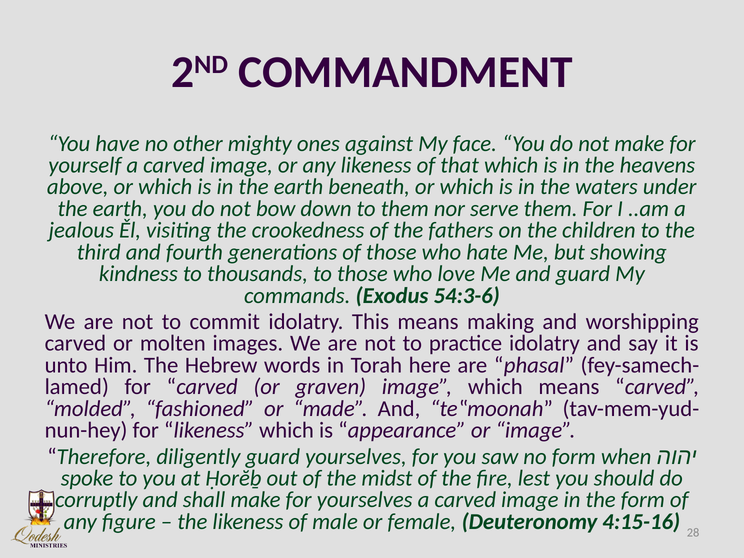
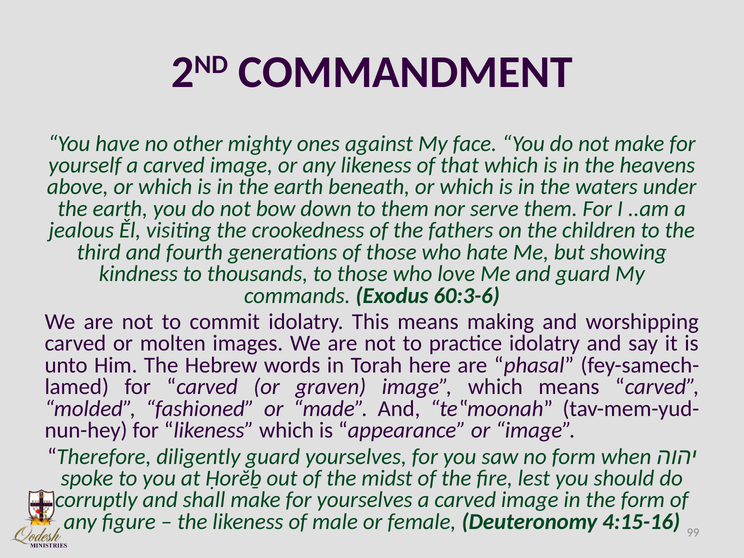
54:3-6: 54:3-6 -> 60:3-6
28: 28 -> 99
